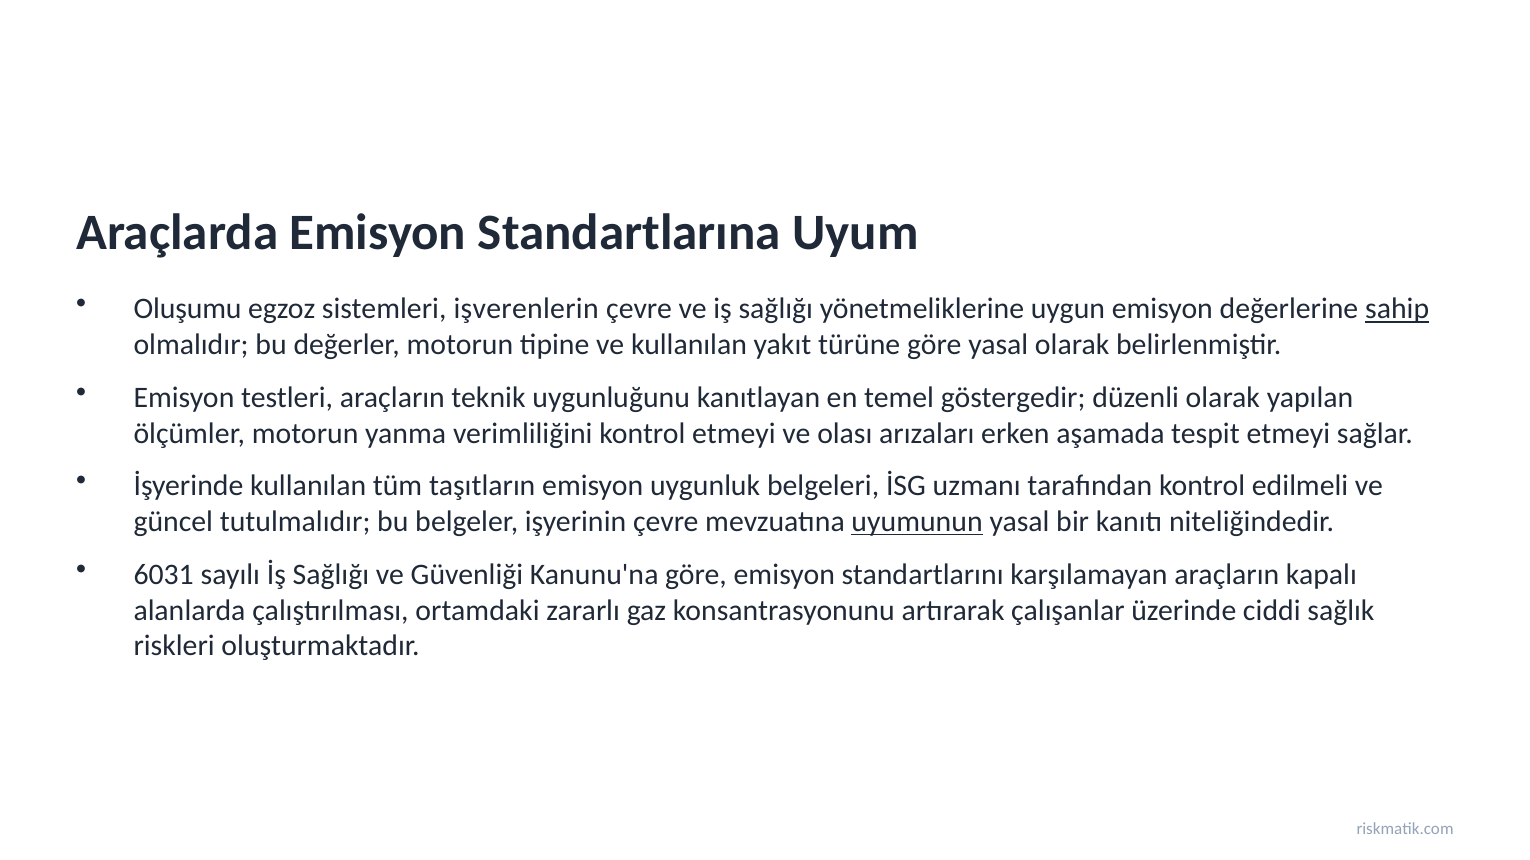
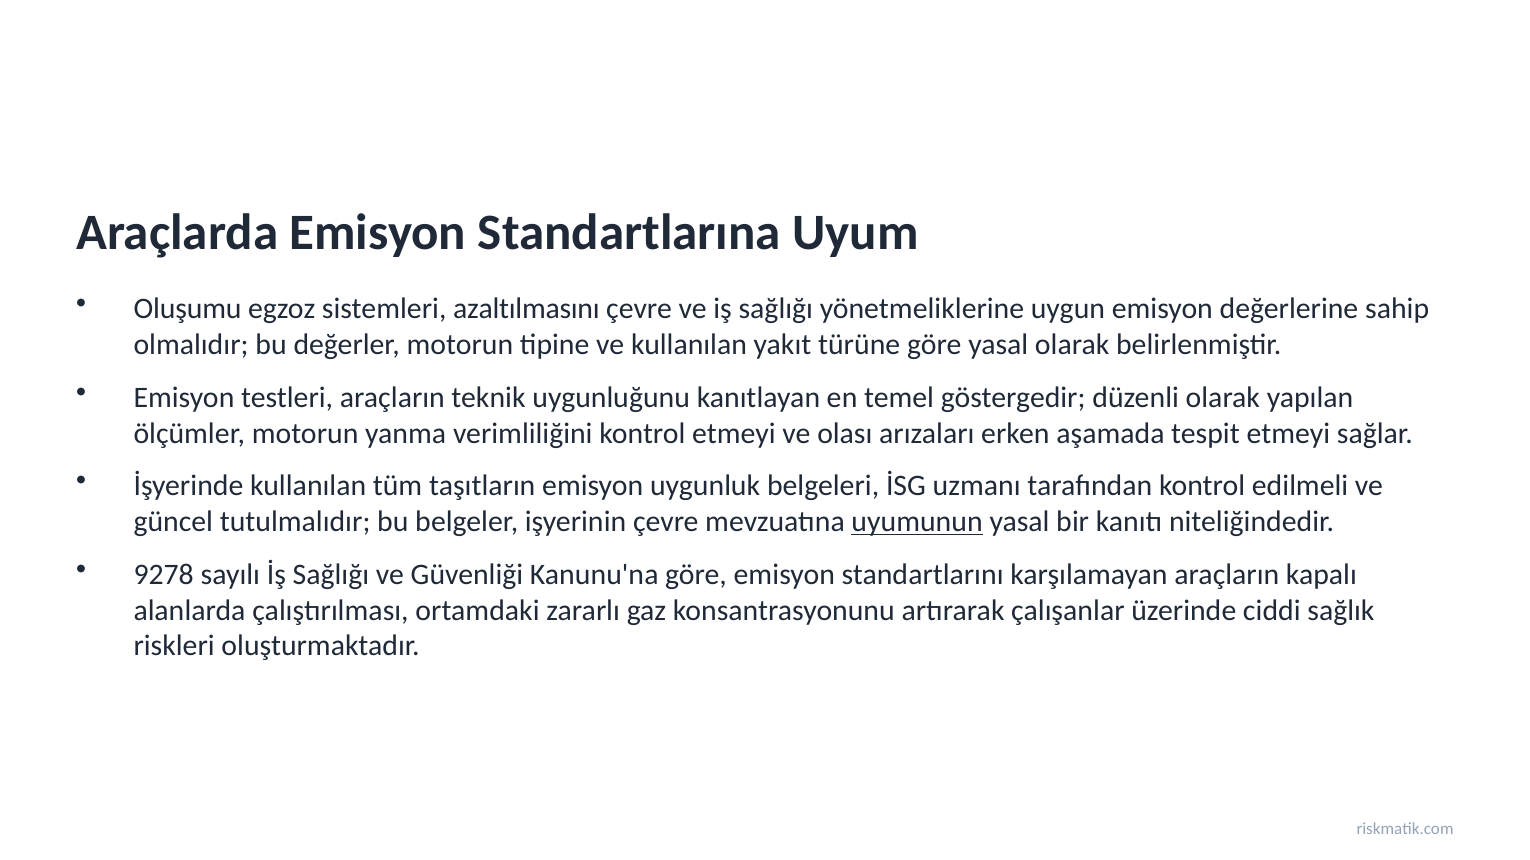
işverenlerin: işverenlerin -> azaltılmasını
sahip underline: present -> none
6031: 6031 -> 9278
